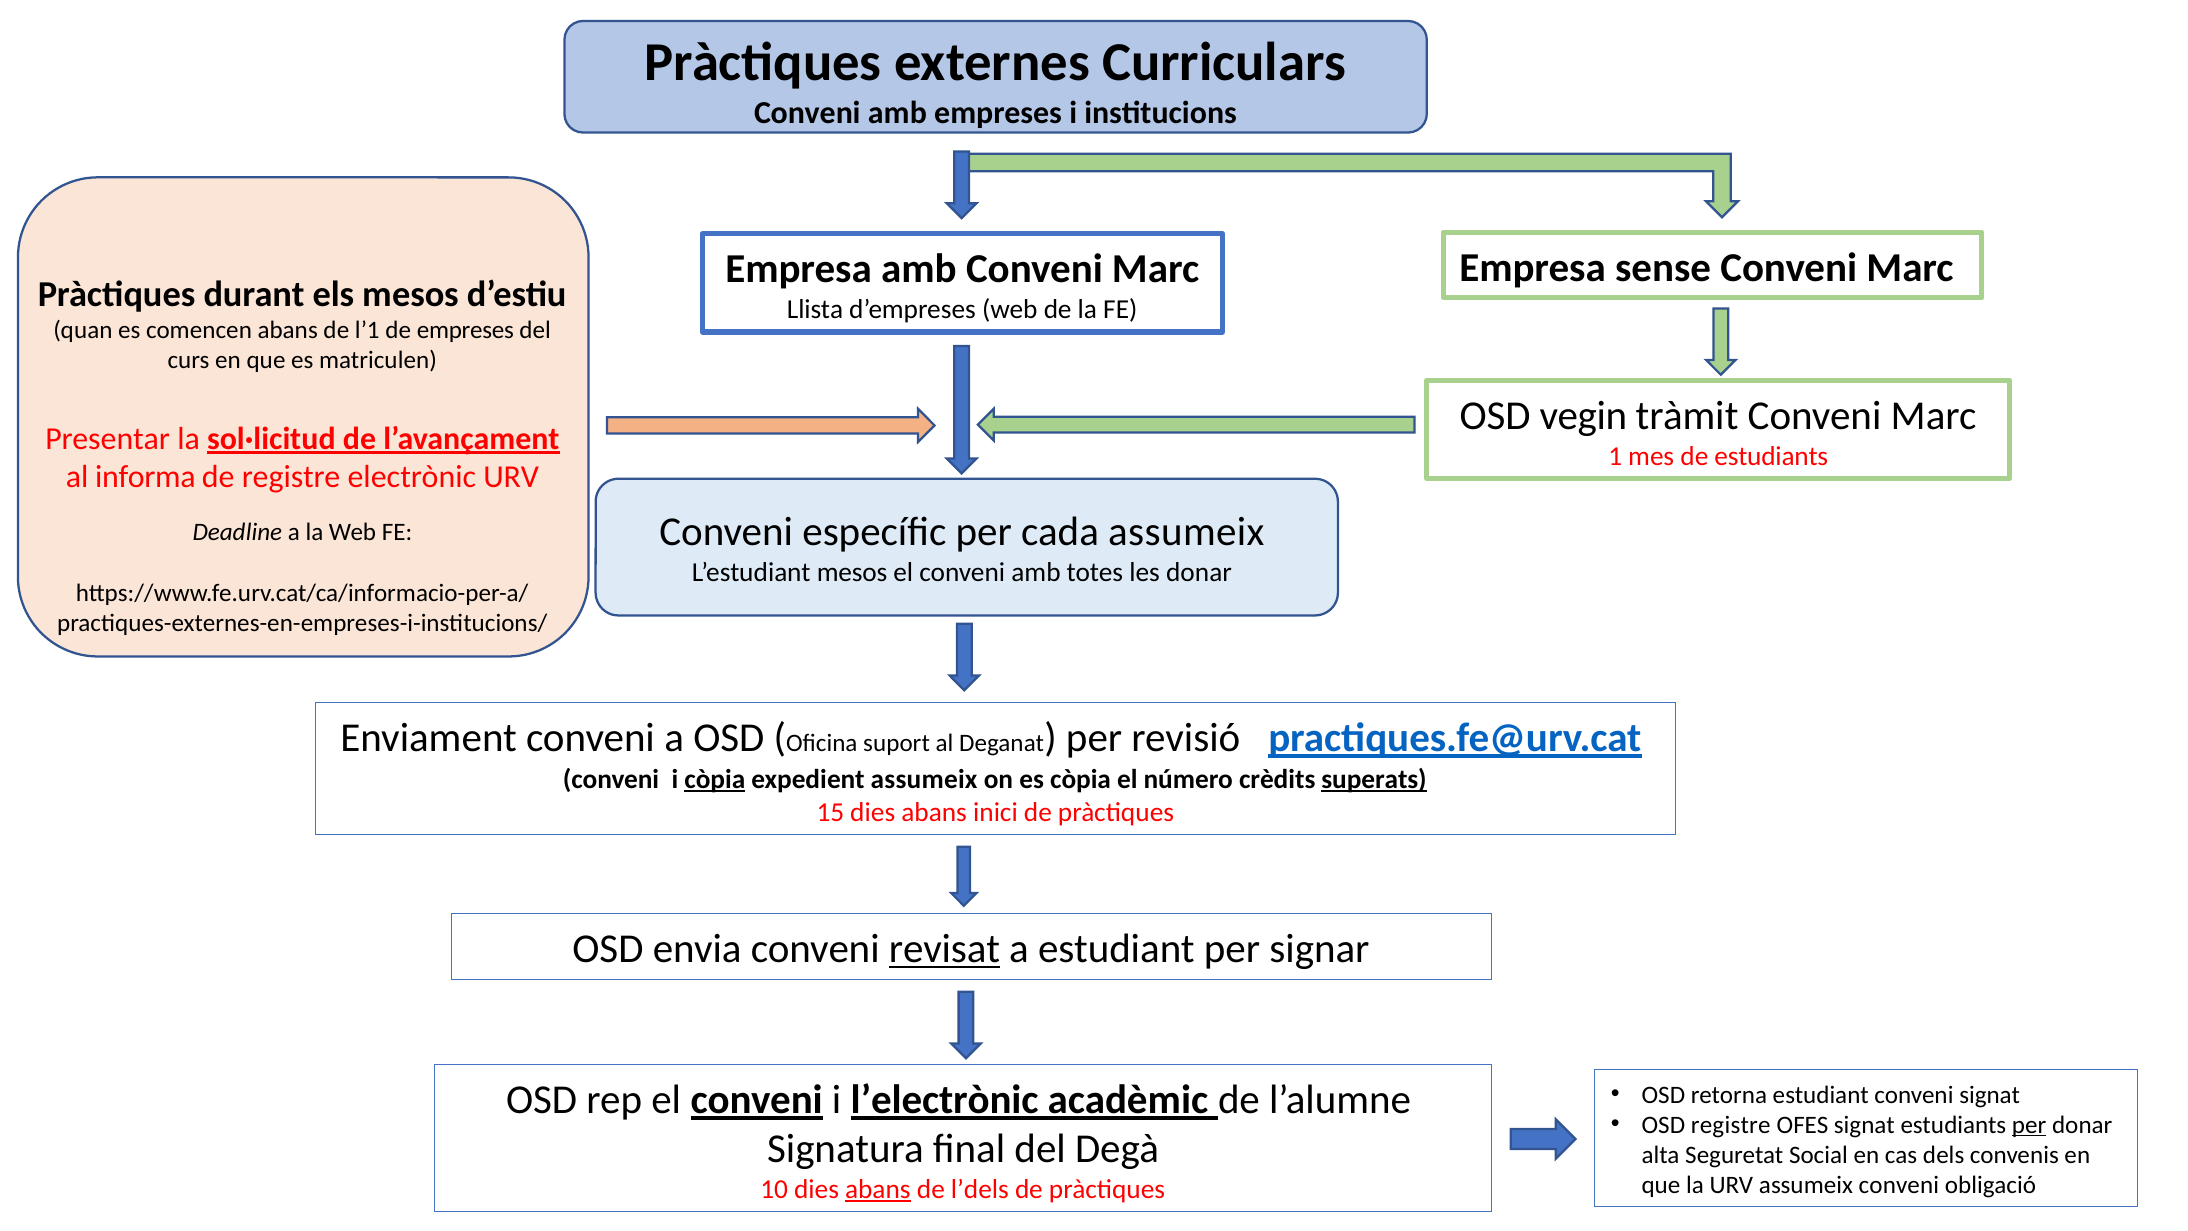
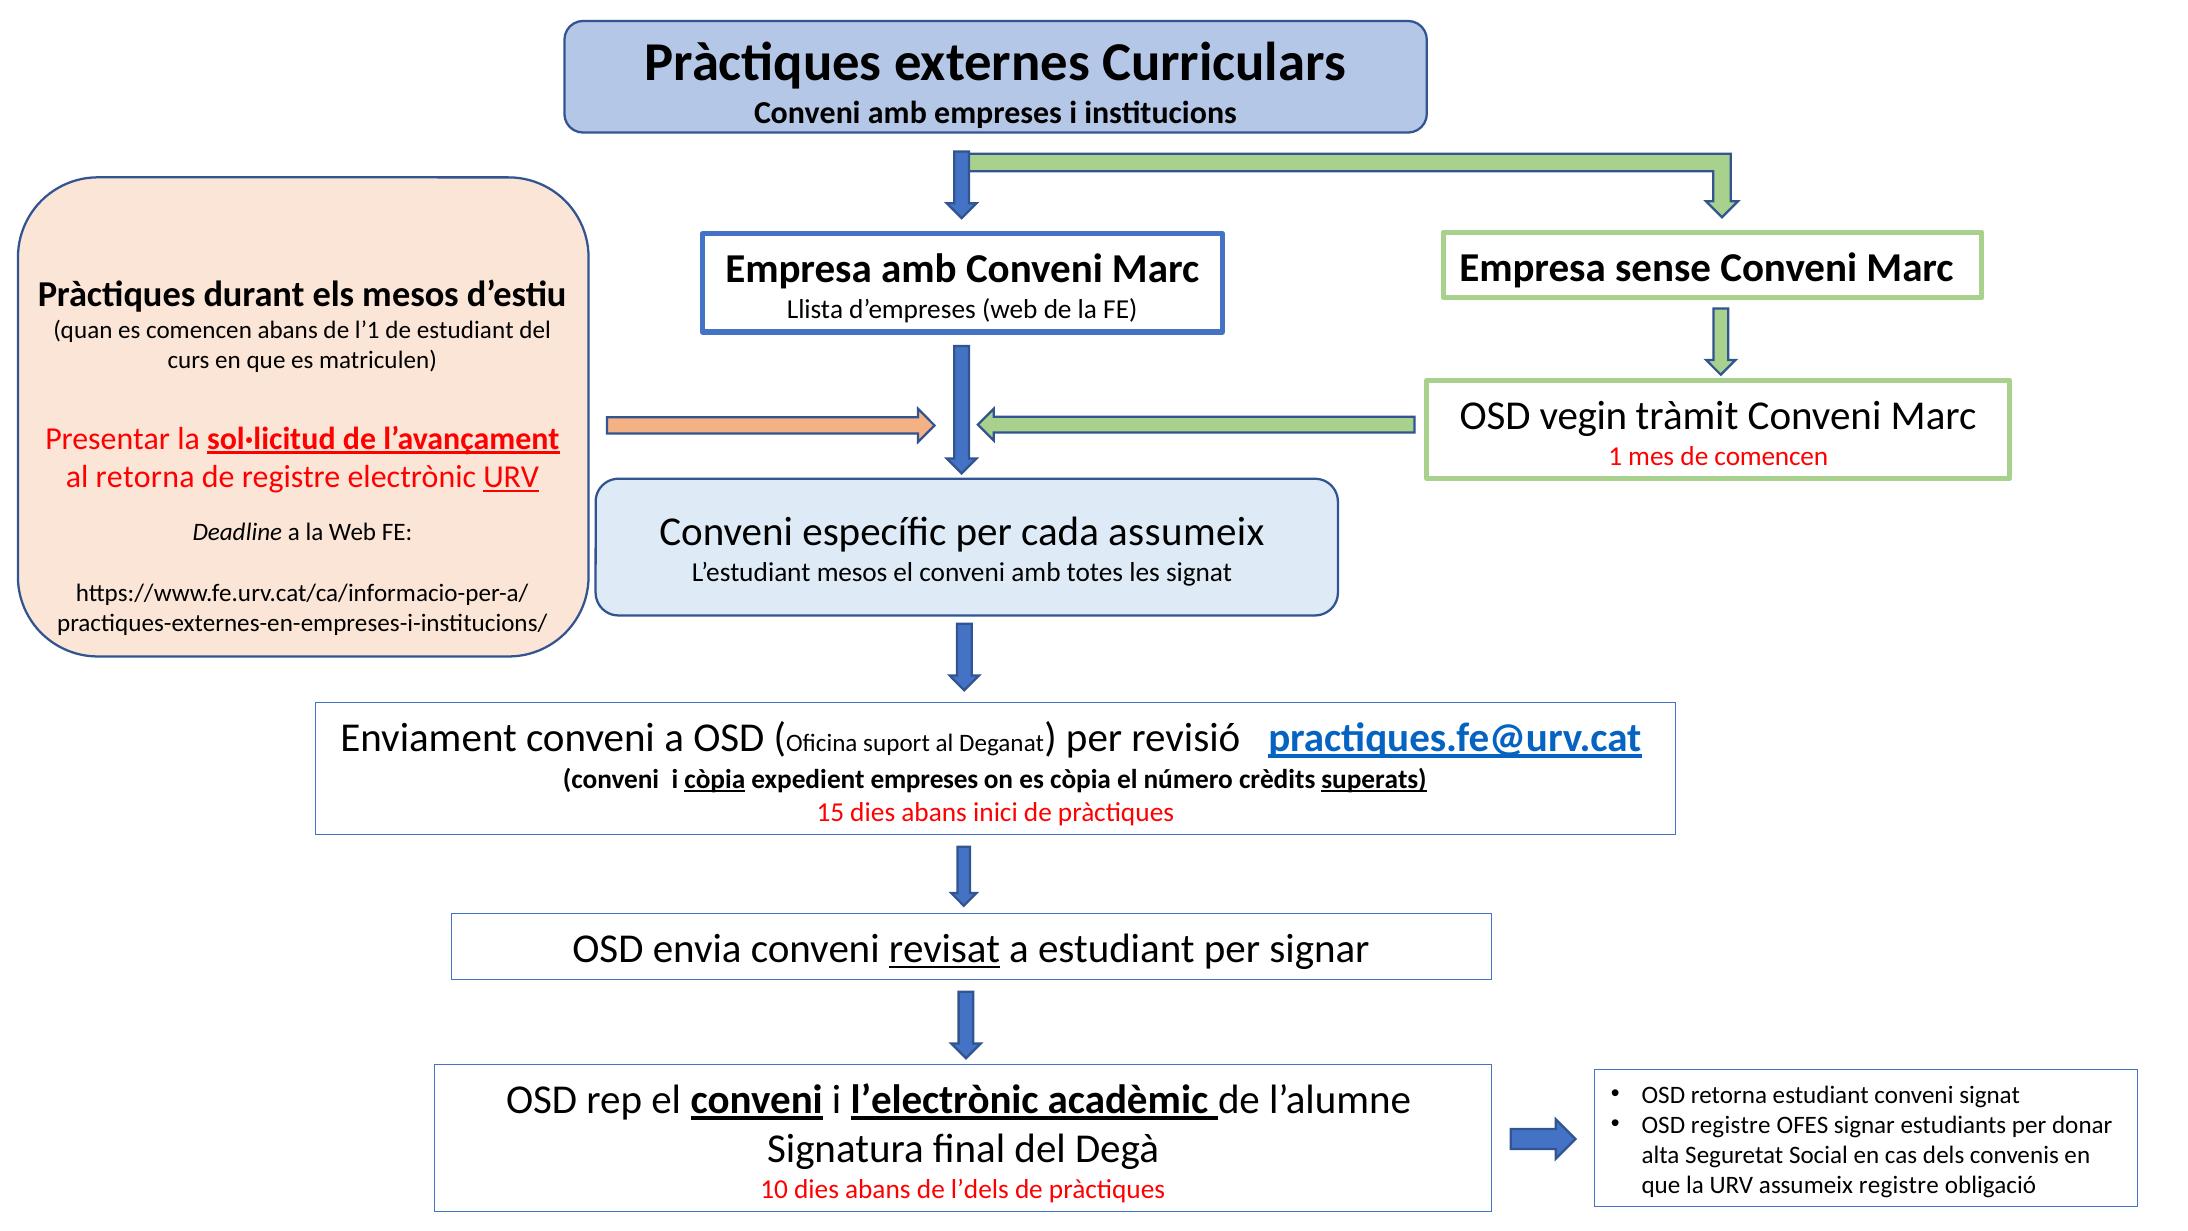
de empreses: empreses -> estudiant
de estudiants: estudiants -> comencen
al informa: informa -> retorna
URV at (511, 477) underline: none -> present
les donar: donar -> signat
expedient assumeix: assumeix -> empreses
OFES signat: signat -> signar
per at (2029, 1125) underline: present -> none
assumeix conveni: conveni -> registre
abans at (878, 1189) underline: present -> none
